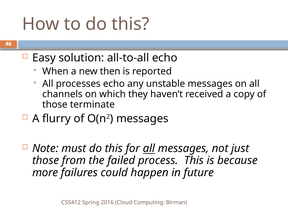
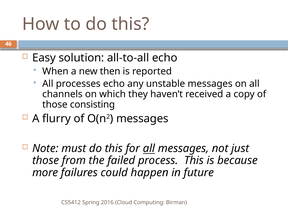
terminate: terminate -> consisting
